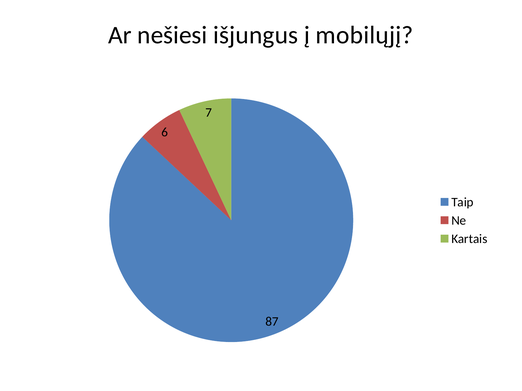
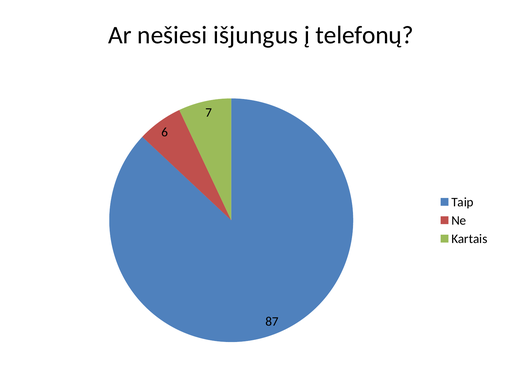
mobilųjį: mobilųjį -> telefonų
